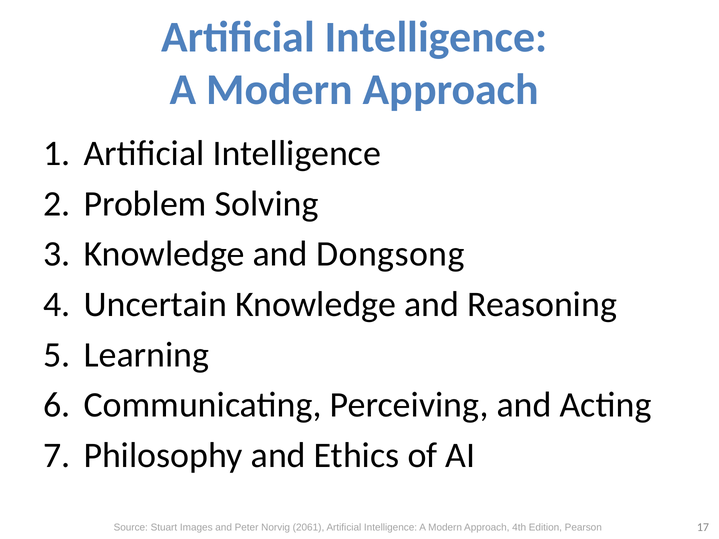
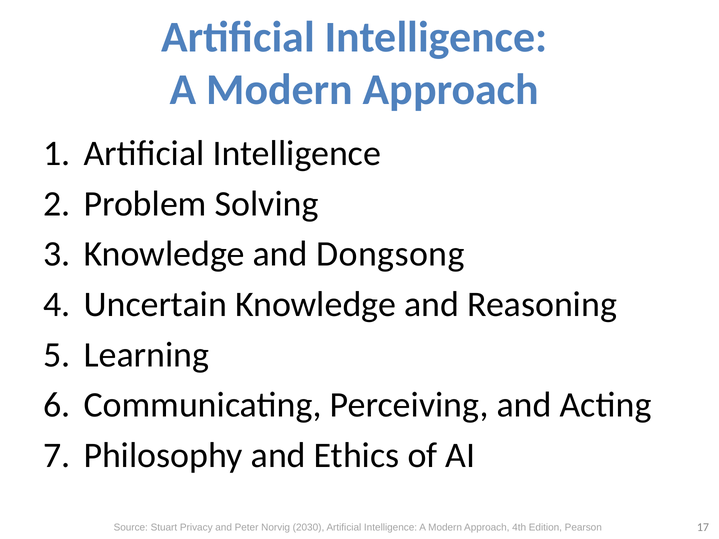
Images: Images -> Privacy
2061: 2061 -> 2030
